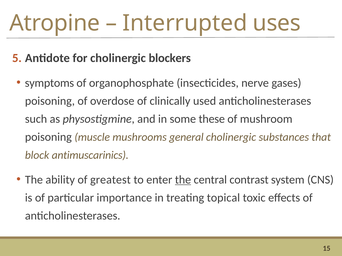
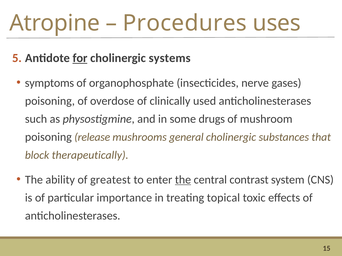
Interrupted: Interrupted -> Procedures
for underline: none -> present
blockers: blockers -> systems
these: these -> drugs
muscle: muscle -> release
antimuscarinics: antimuscarinics -> therapeutically
